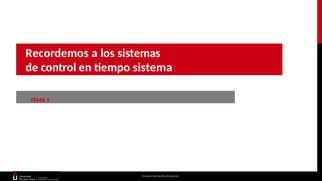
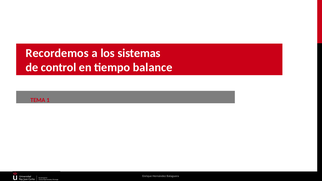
sistema: sistema -> balance
